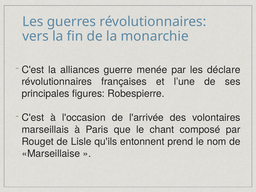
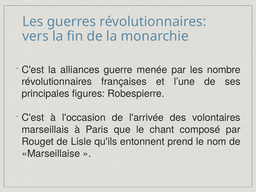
déclare: déclare -> nombre
